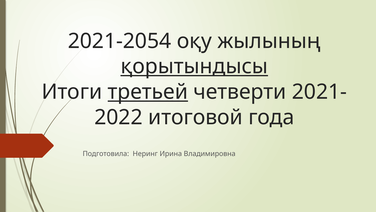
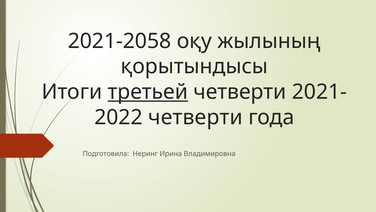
2021-2054: 2021-2054 -> 2021-2058
қорытындысы underline: present -> none
итоговой at (196, 117): итоговой -> четверти
